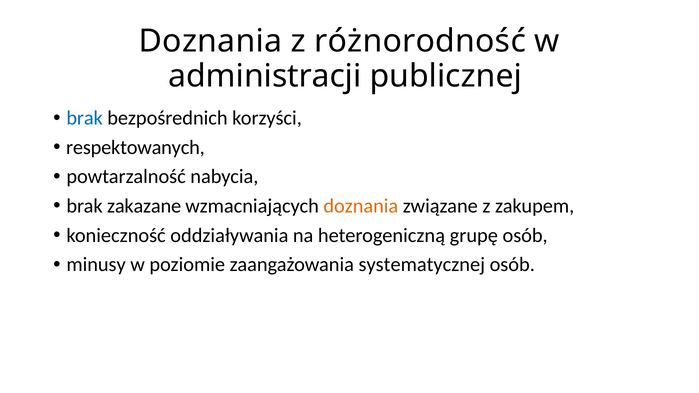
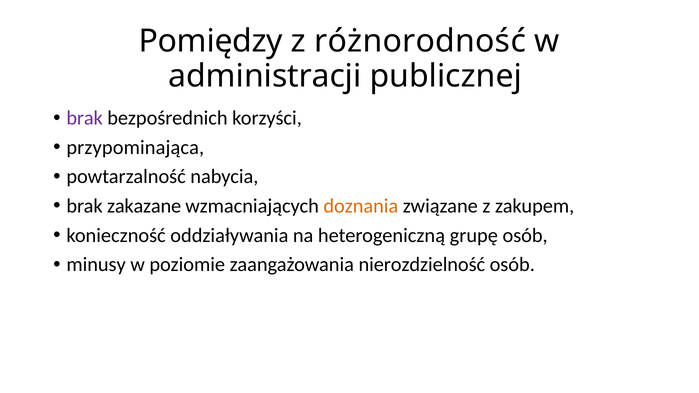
Doznania at (211, 41): Doznania -> Pomiędzy
brak at (85, 118) colour: blue -> purple
respektowanych: respektowanych -> przypominająca
systematycznej: systematycznej -> nierozdzielność
